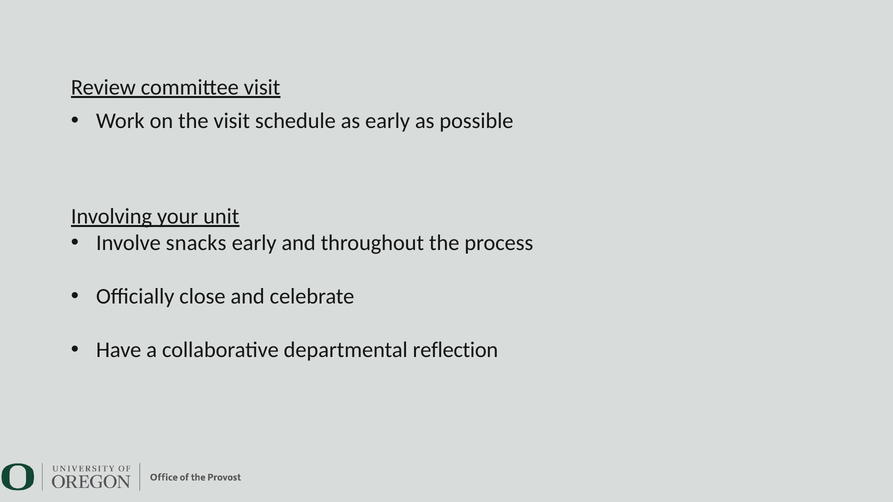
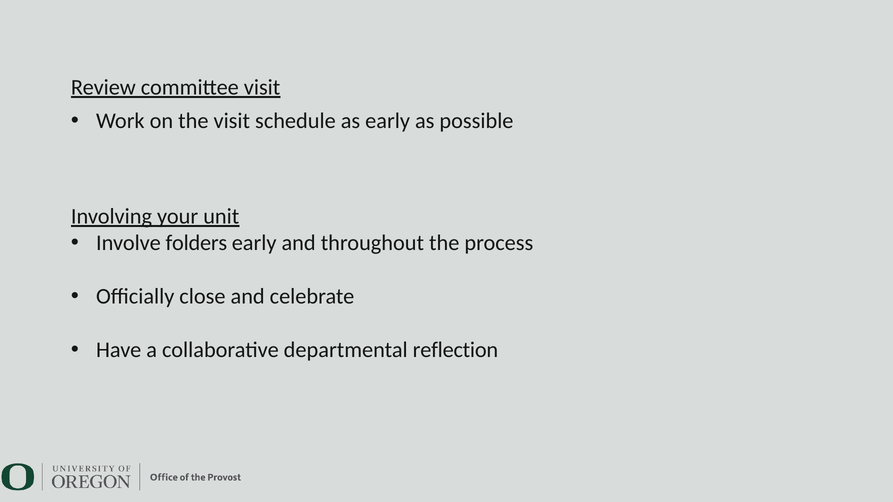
snacks: snacks -> folders
